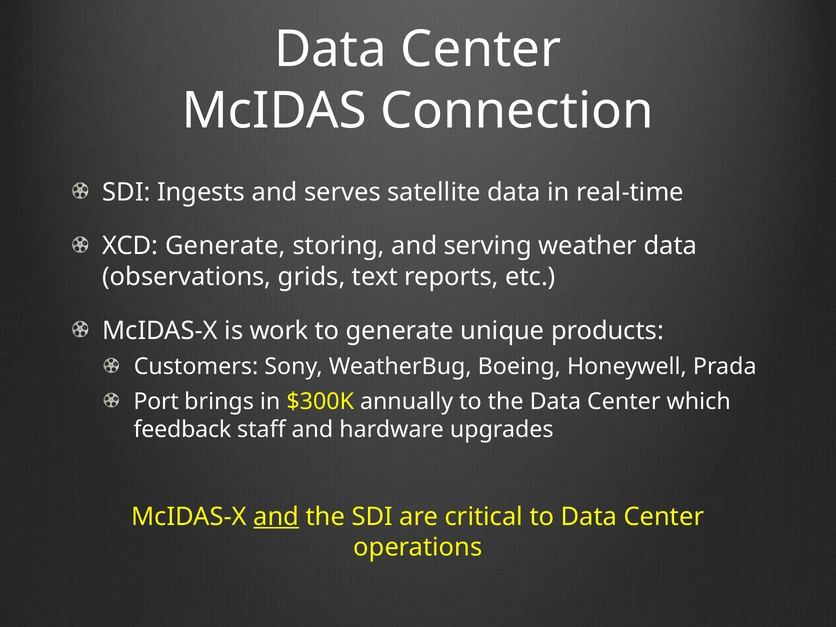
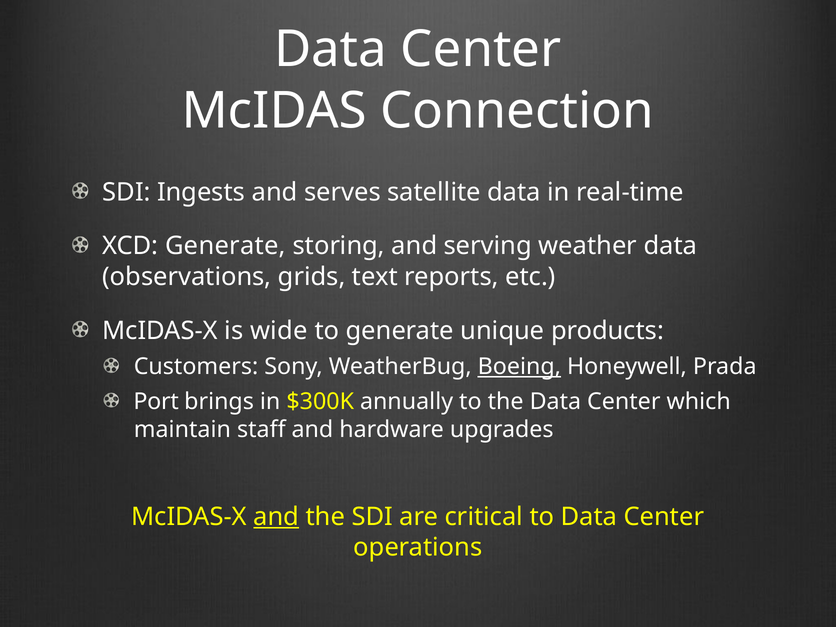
work: work -> wide
Boeing underline: none -> present
feedback: feedback -> maintain
